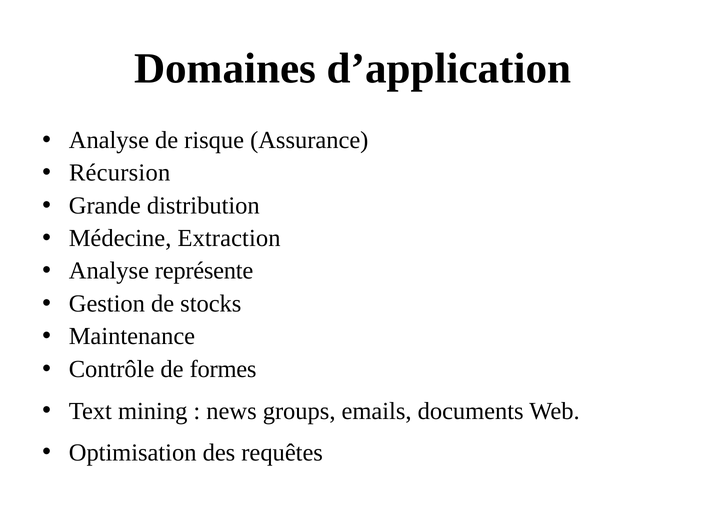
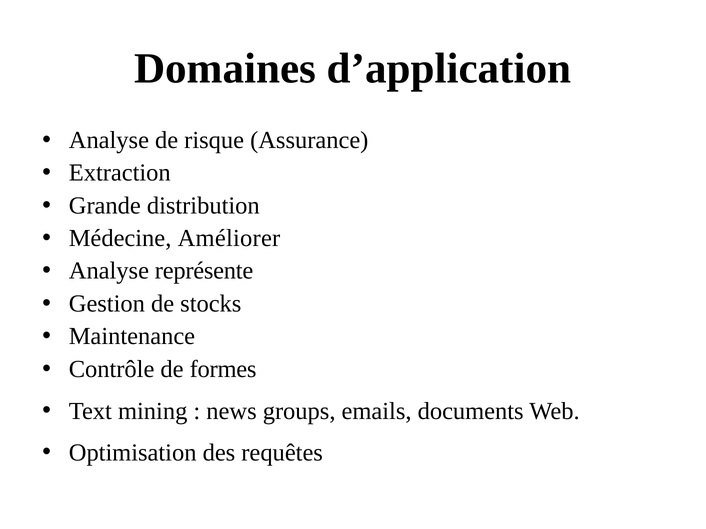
Récursion: Récursion -> Extraction
Extraction: Extraction -> Améliorer
